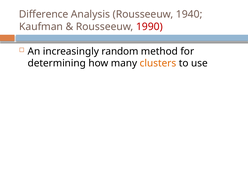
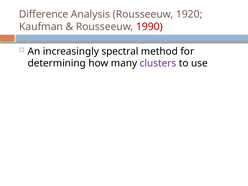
1940: 1940 -> 1920
random: random -> spectral
clusters colour: orange -> purple
